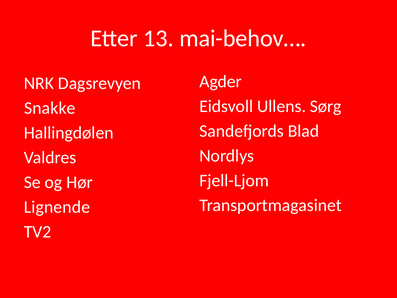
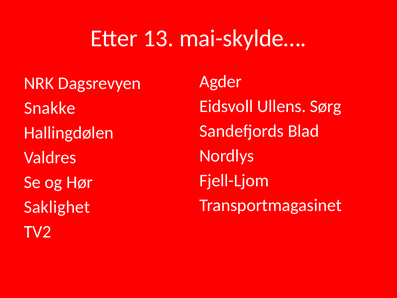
mai-behov…: mai-behov… -> mai-skylde…
Lignende: Lignende -> Saklighet
